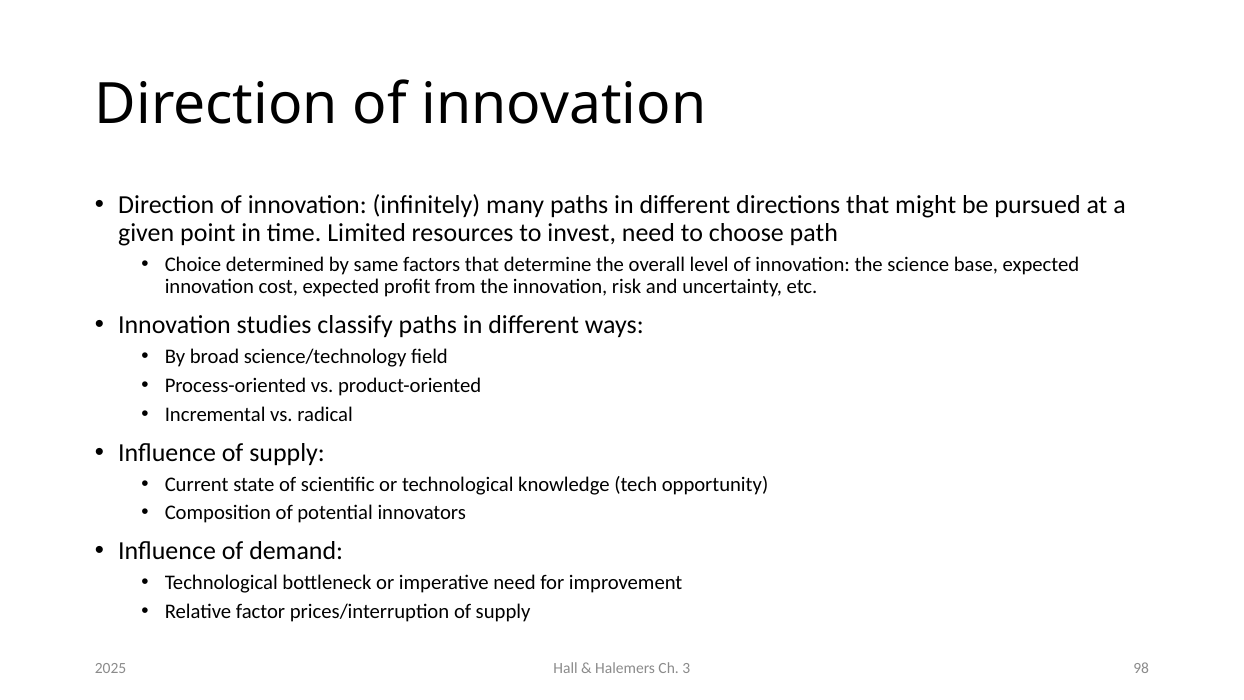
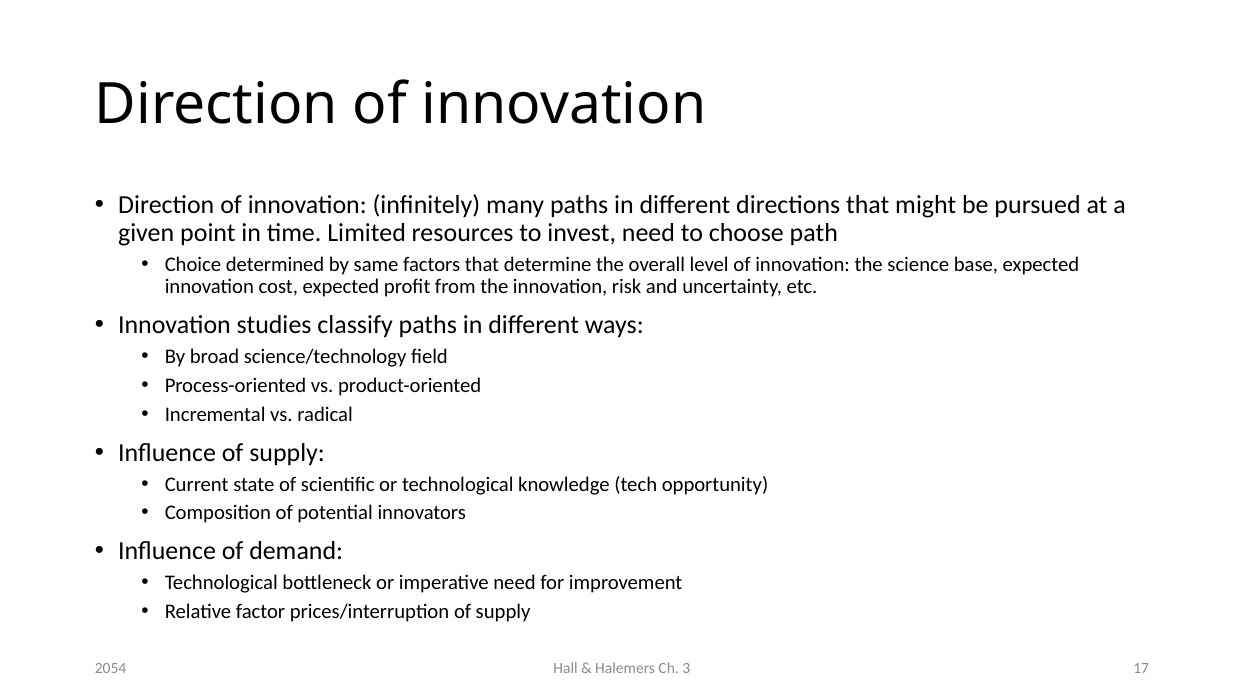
98: 98 -> 17
2025: 2025 -> 2054
